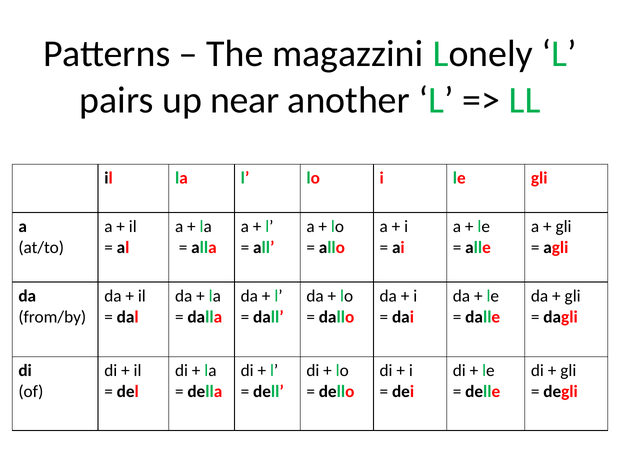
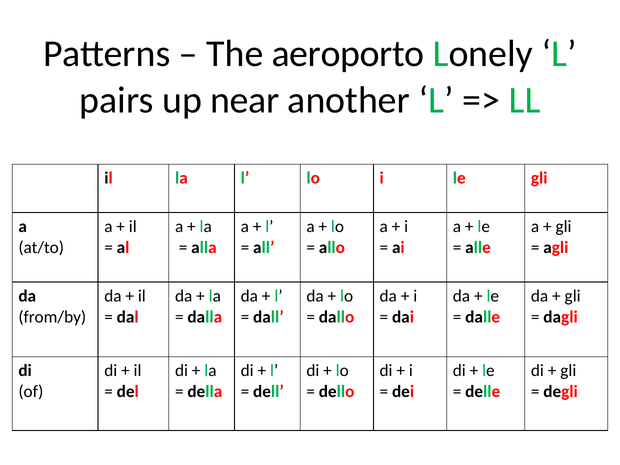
magazzini: magazzini -> aeroporto
